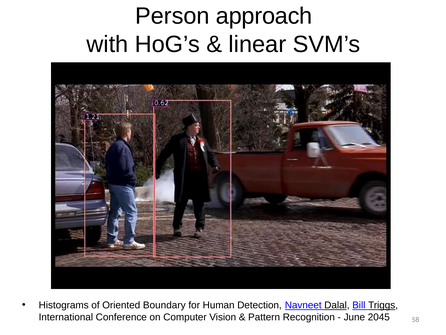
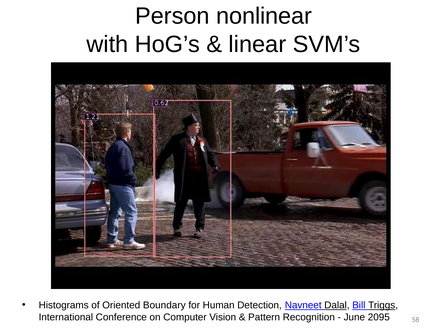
approach: approach -> nonlinear
2045: 2045 -> 2095
